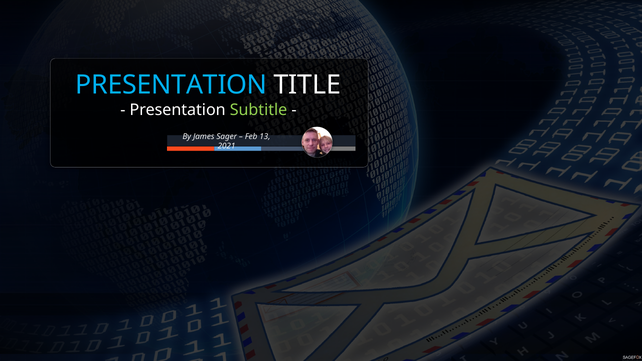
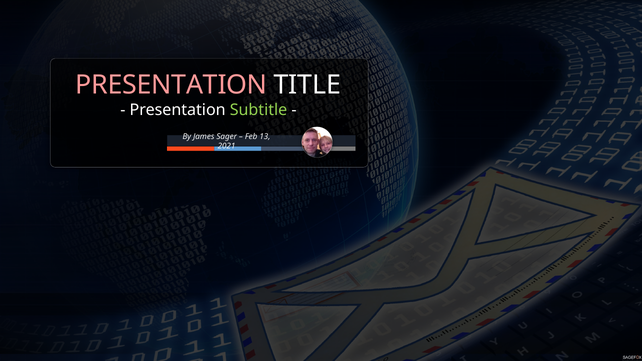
PRESENTATION at (171, 85) colour: light blue -> pink
